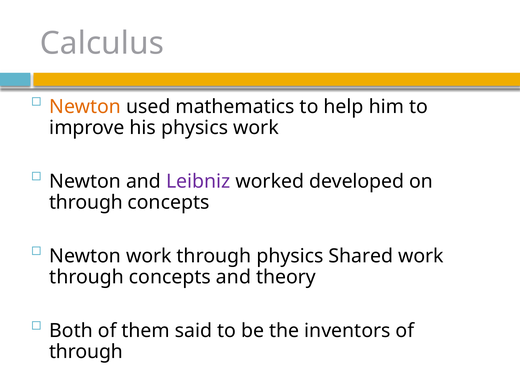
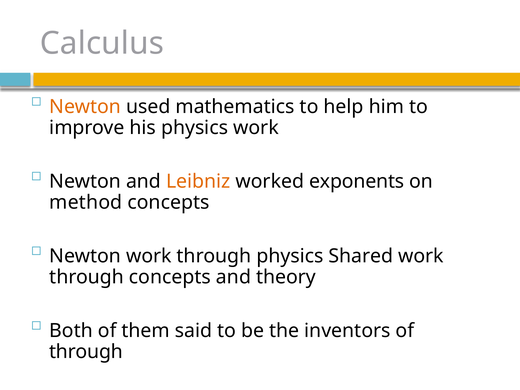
Leibniz colour: purple -> orange
developed: developed -> exponents
through at (86, 202): through -> method
